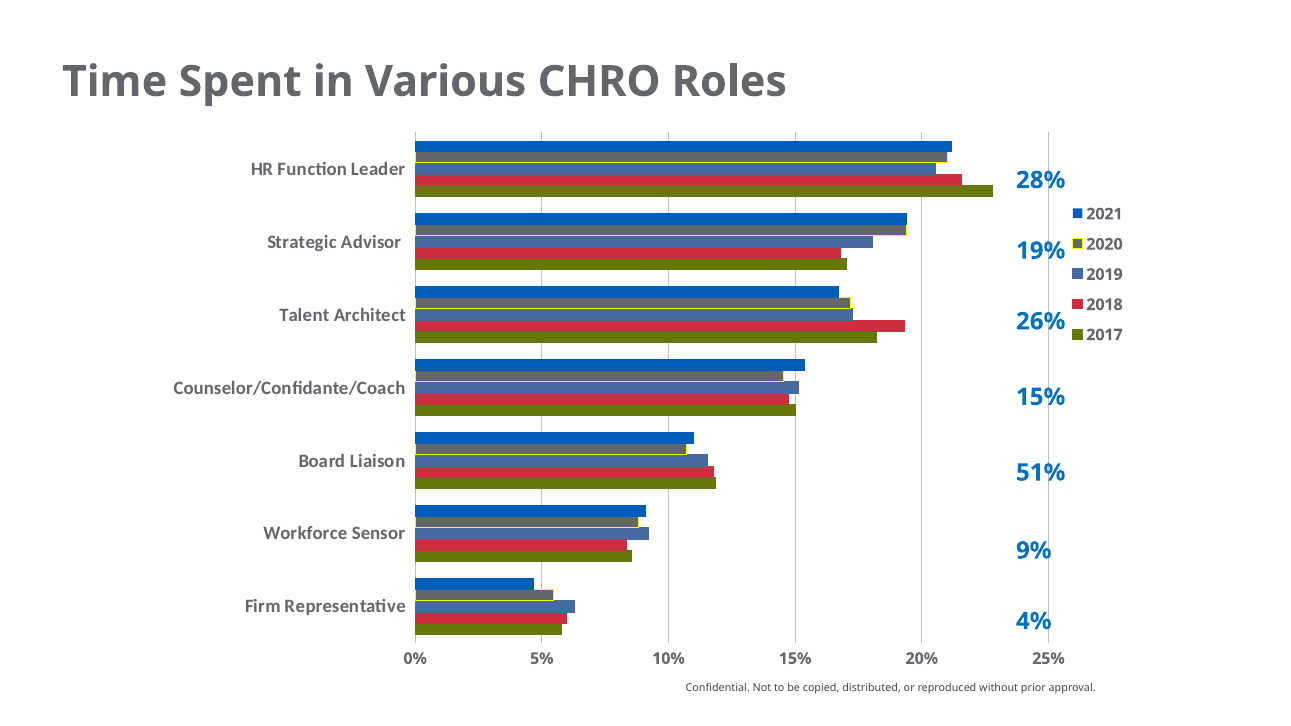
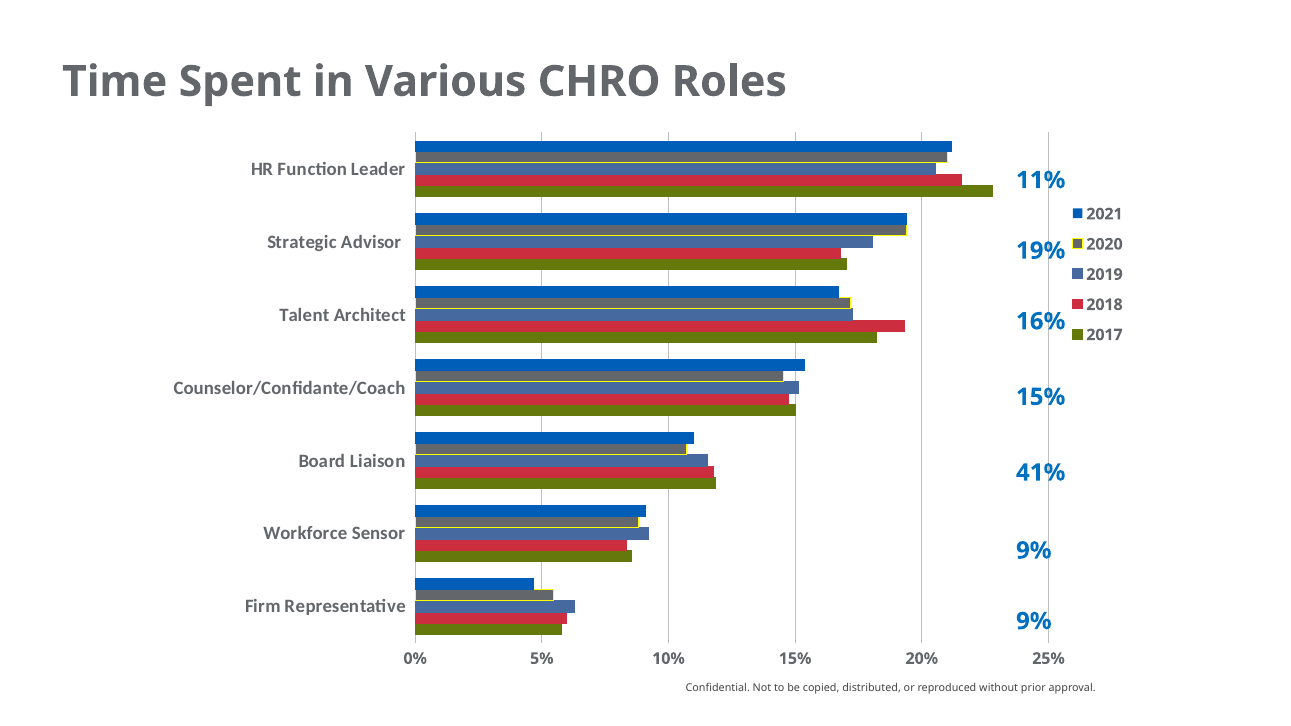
28%: 28% -> 11%
26%: 26% -> 16%
51%: 51% -> 41%
4% at (1034, 621): 4% -> 9%
